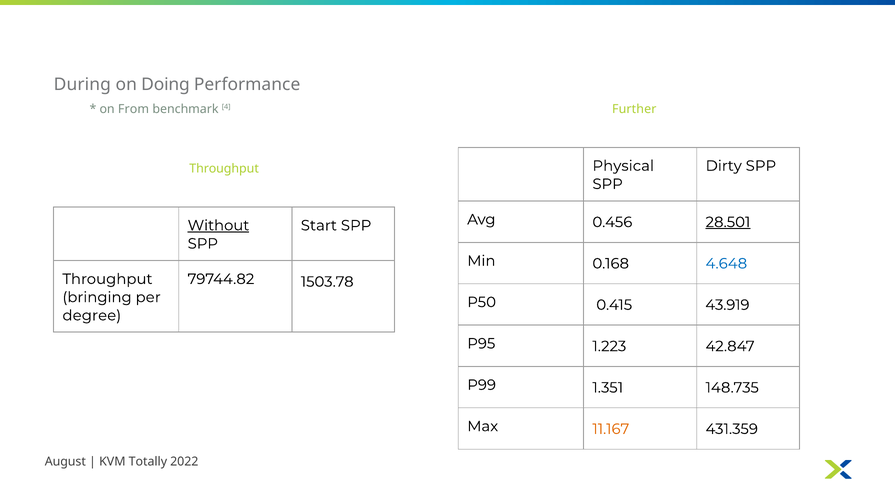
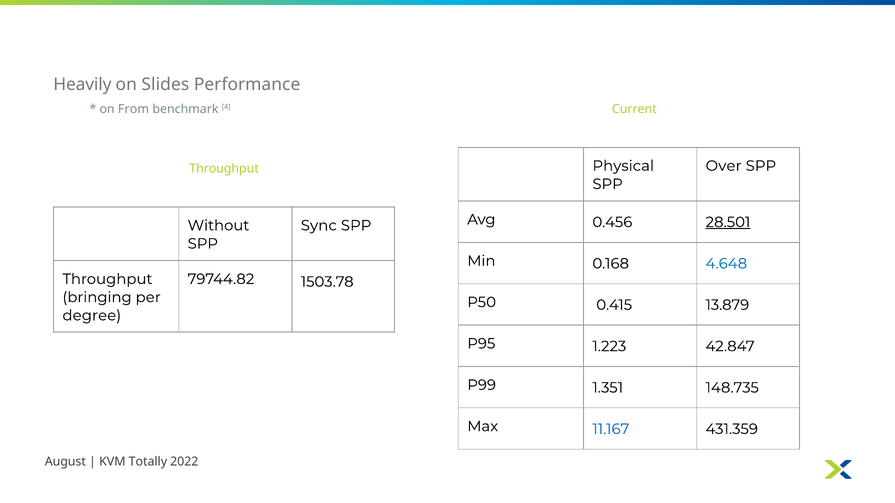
During: During -> Heavily
Doing: Doing -> Slides
Further: Further -> Current
Dirty: Dirty -> Over
Without underline: present -> none
Start: Start -> Sync
43.919: 43.919 -> 13.879
11.167 colour: orange -> blue
